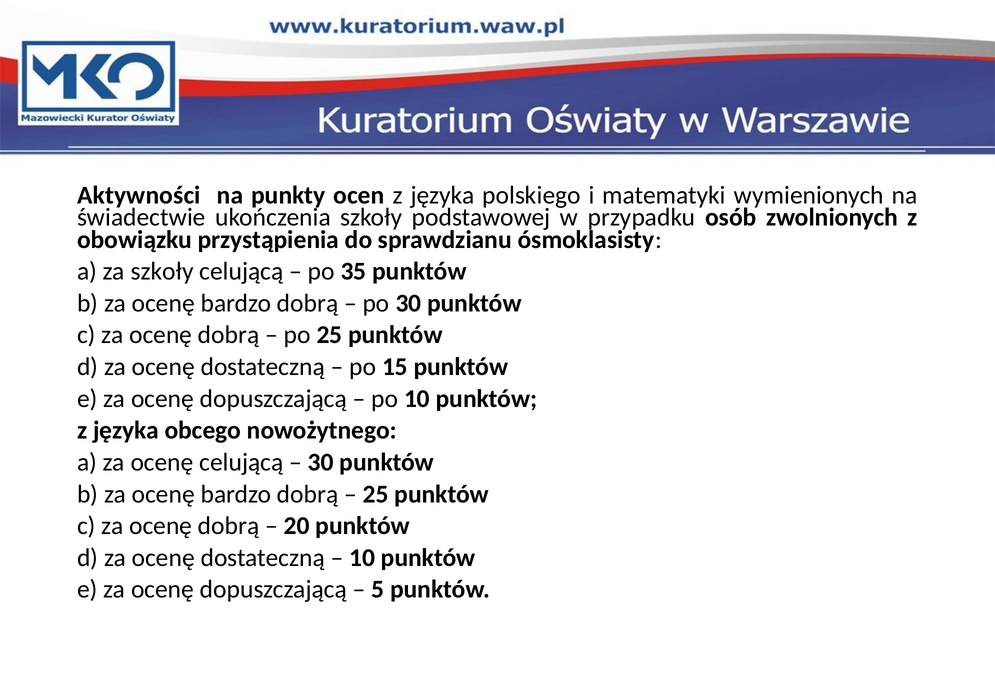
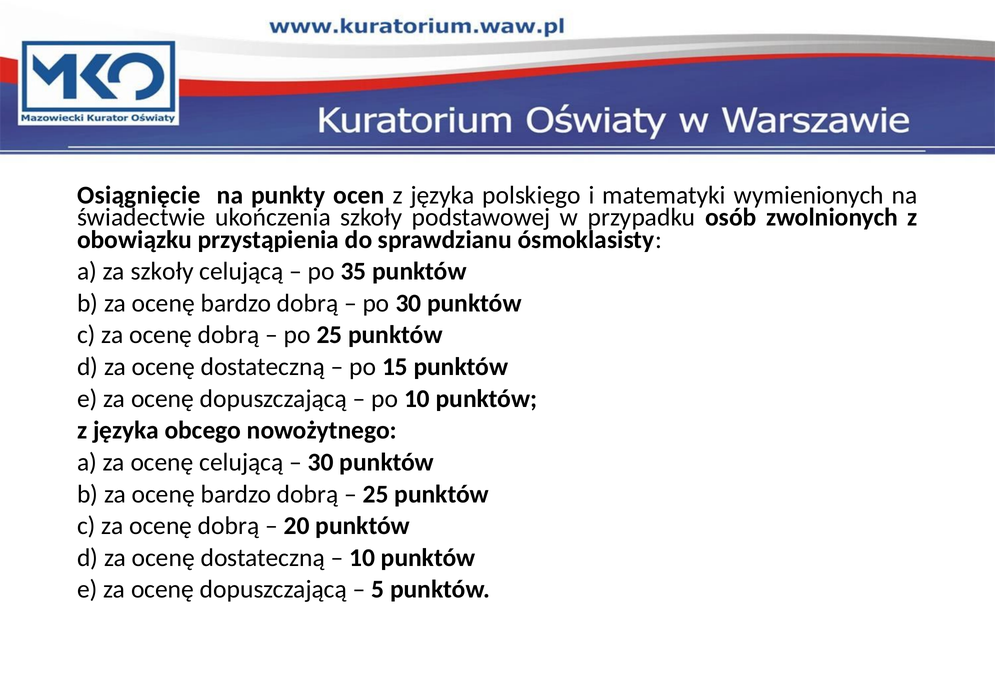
Aktywności: Aktywności -> Osiągnięcie
